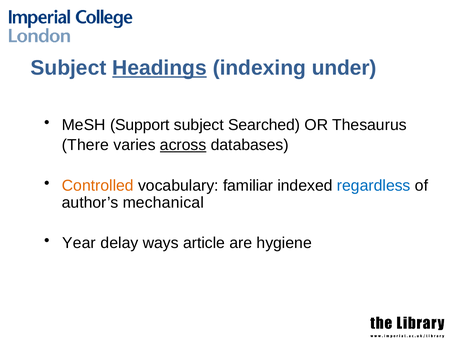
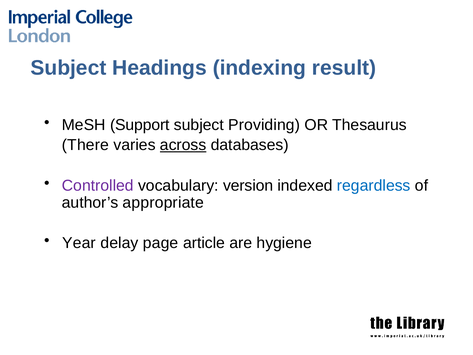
Headings underline: present -> none
under: under -> result
Searched: Searched -> Providing
Controlled colour: orange -> purple
familiar: familiar -> version
mechanical: mechanical -> appropriate
ways: ways -> page
